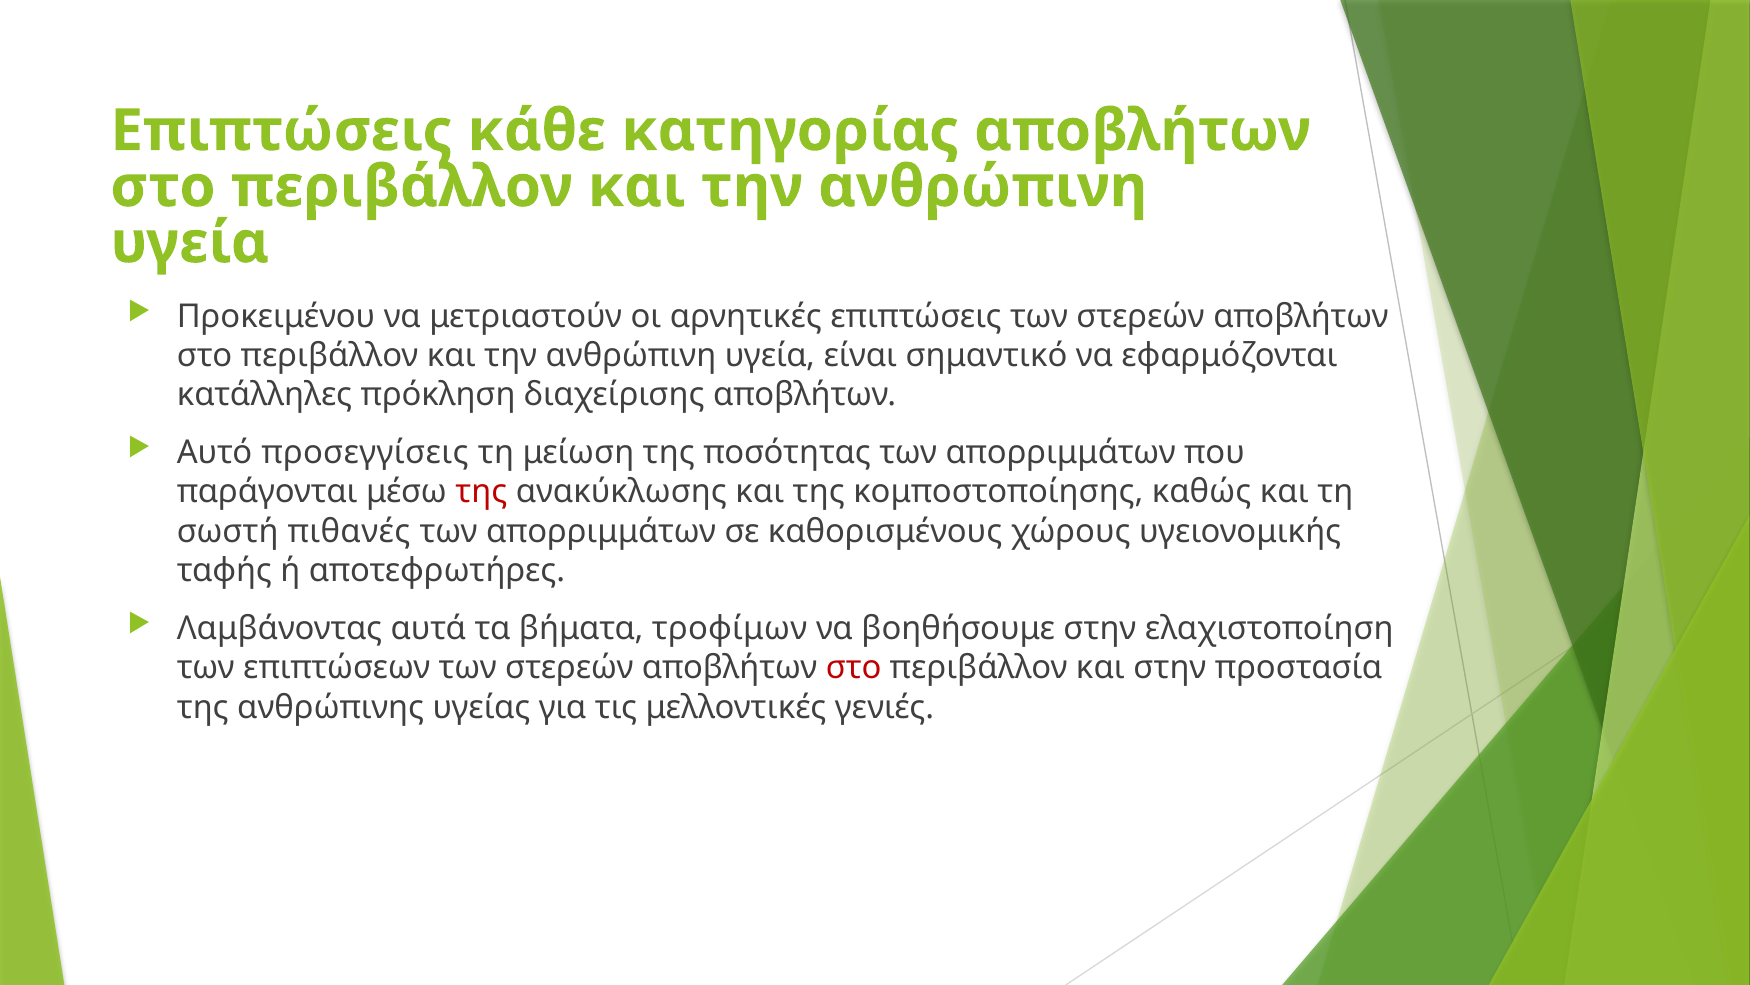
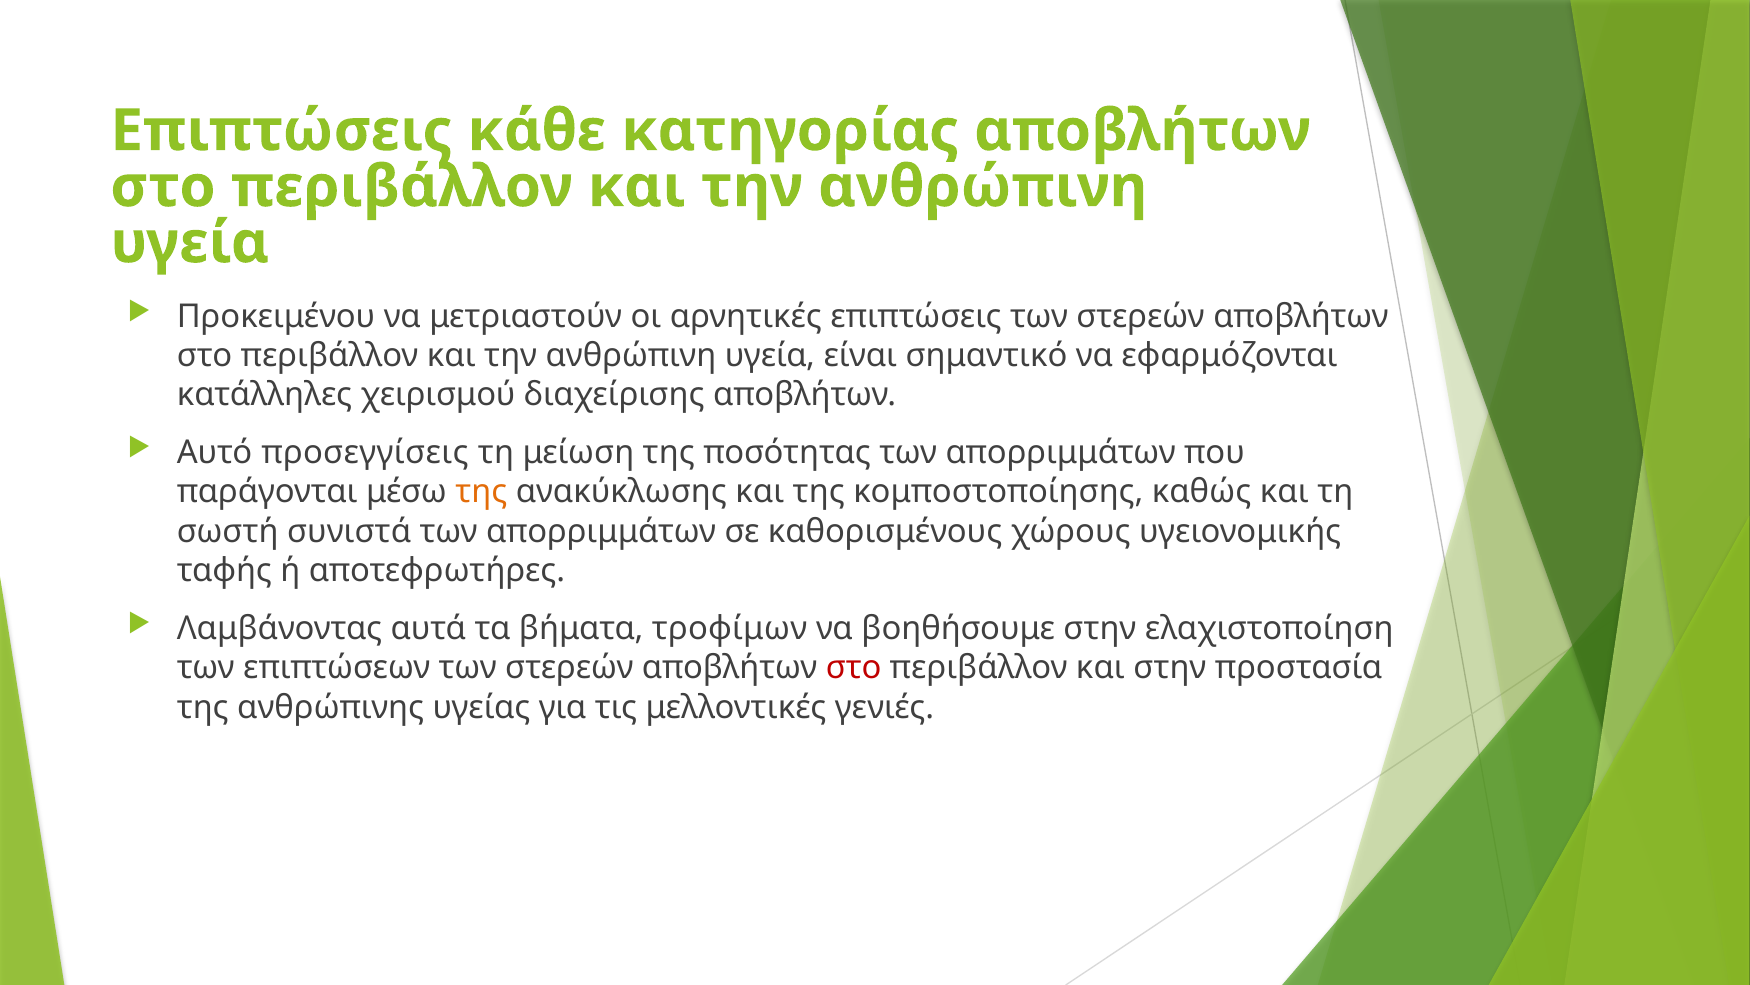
πρόκληση: πρόκληση -> χειρισμού
της at (481, 492) colour: red -> orange
πιθανές: πιθανές -> συνιστά
